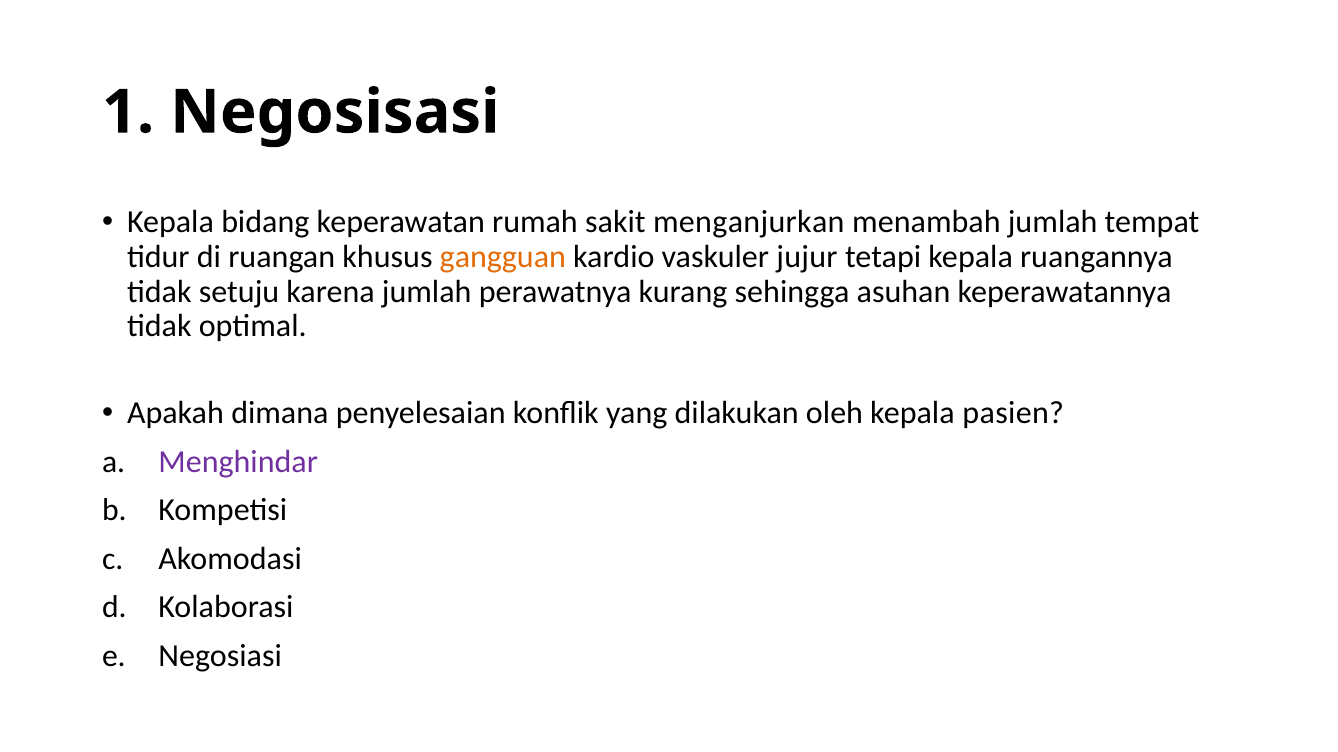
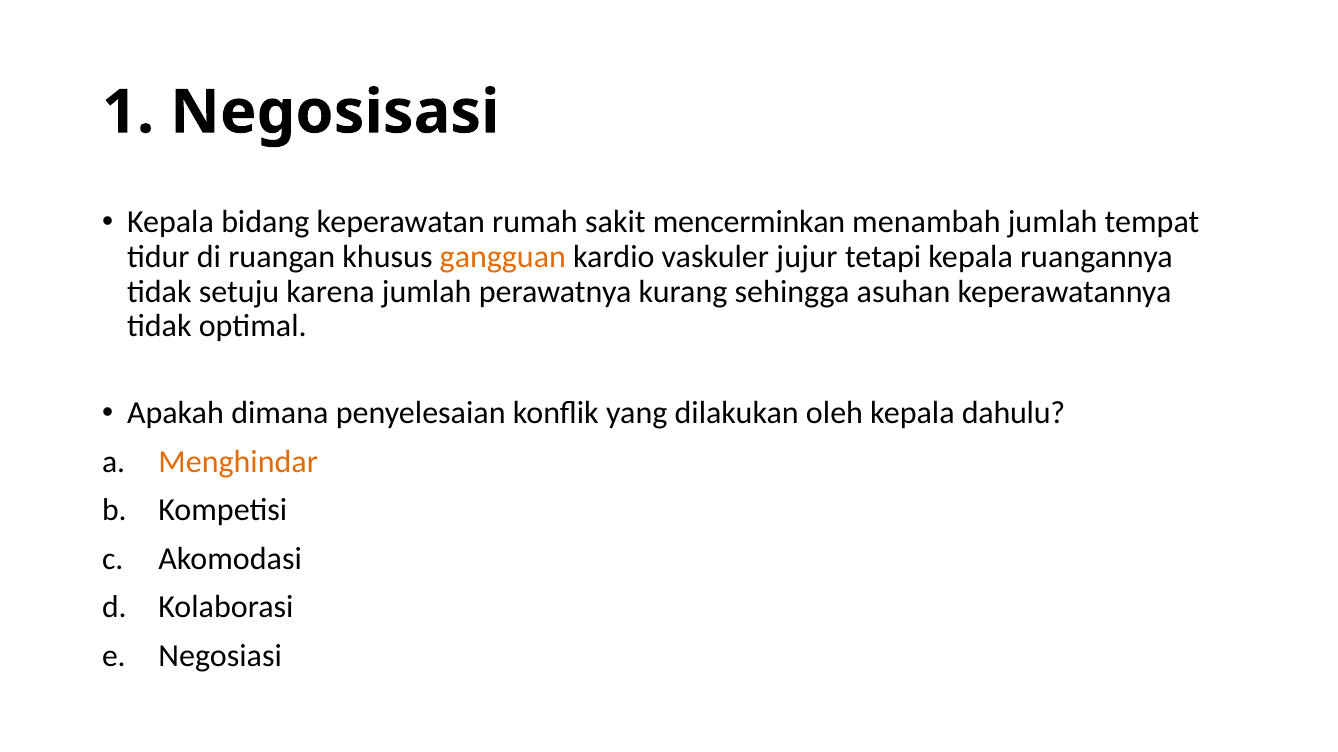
menganjurkan: menganjurkan -> mencerminkan
pasien: pasien -> dahulu
Menghindar colour: purple -> orange
